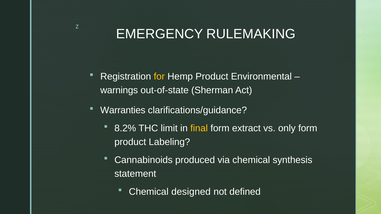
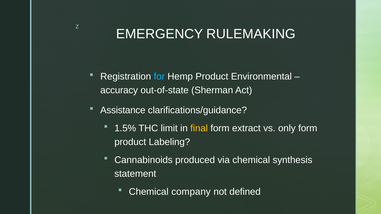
for colour: yellow -> light blue
warnings: warnings -> accuracy
Warranties: Warranties -> Assistance
8.2%: 8.2% -> 1.5%
designed: designed -> company
